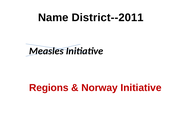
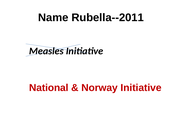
District--2011: District--2011 -> Rubella--2011
Regions: Regions -> National
